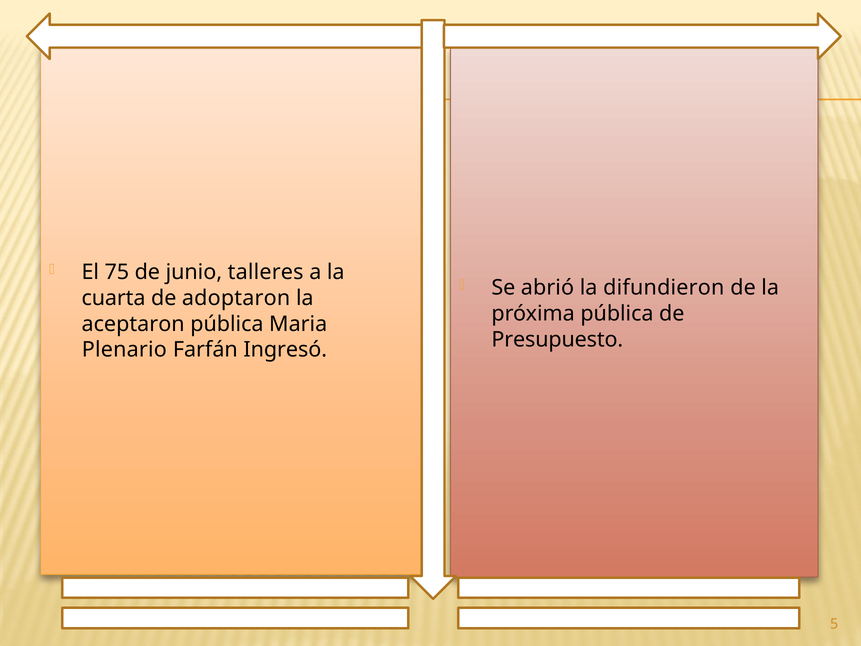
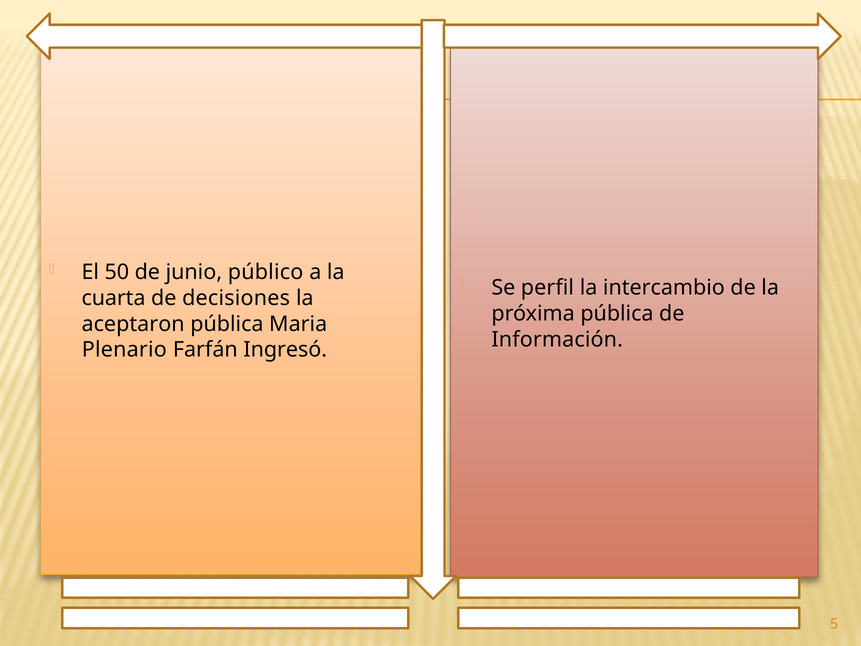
75: 75 -> 50
talleres: talleres -> público
abrió: abrió -> perfil
difundieron: difundieron -> intercambio
adoptaron: adoptaron -> decisiones
Presupuesto: Presupuesto -> Información
